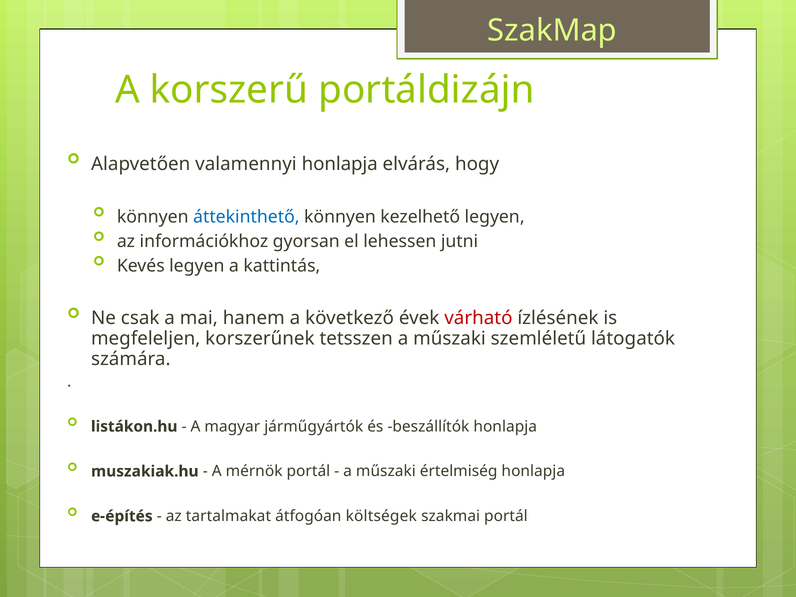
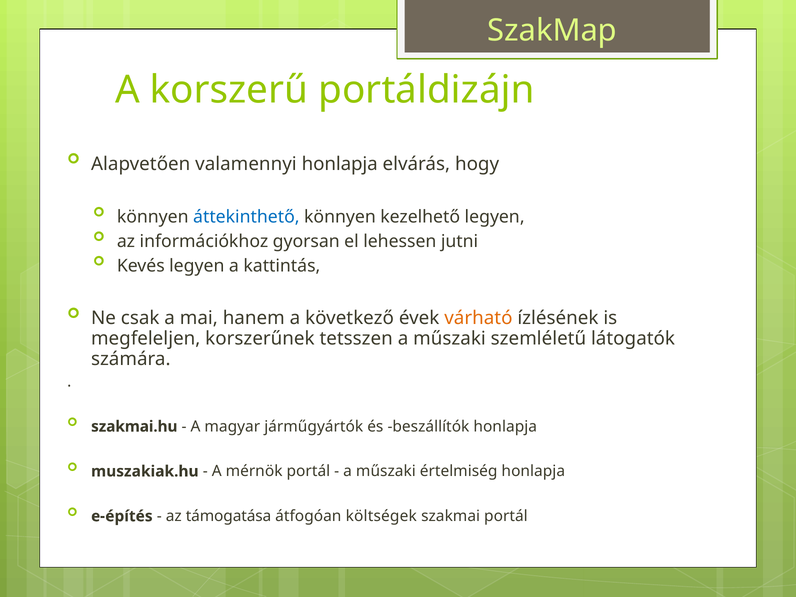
várható colour: red -> orange
listákon.hu: listákon.hu -> szakmai.hu
tartalmakat: tartalmakat -> támogatása
